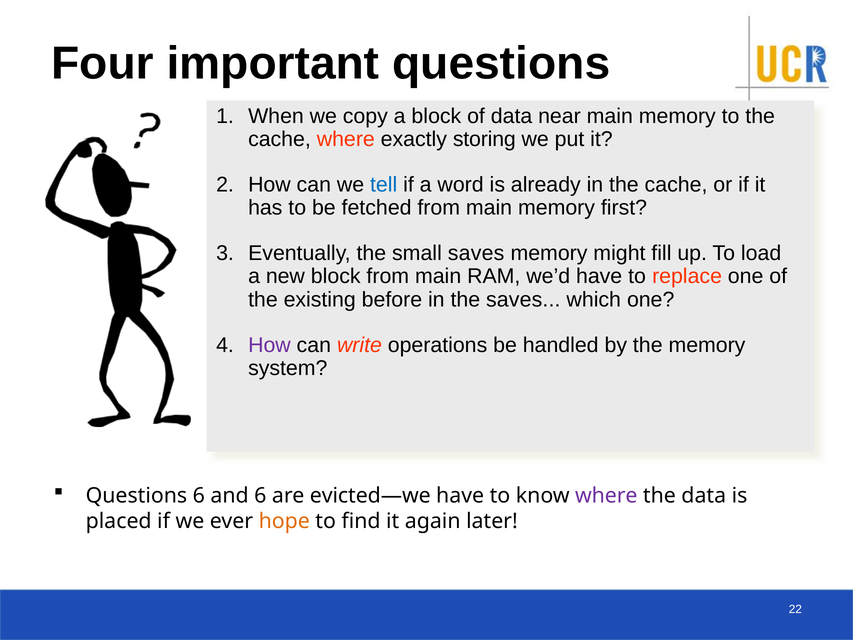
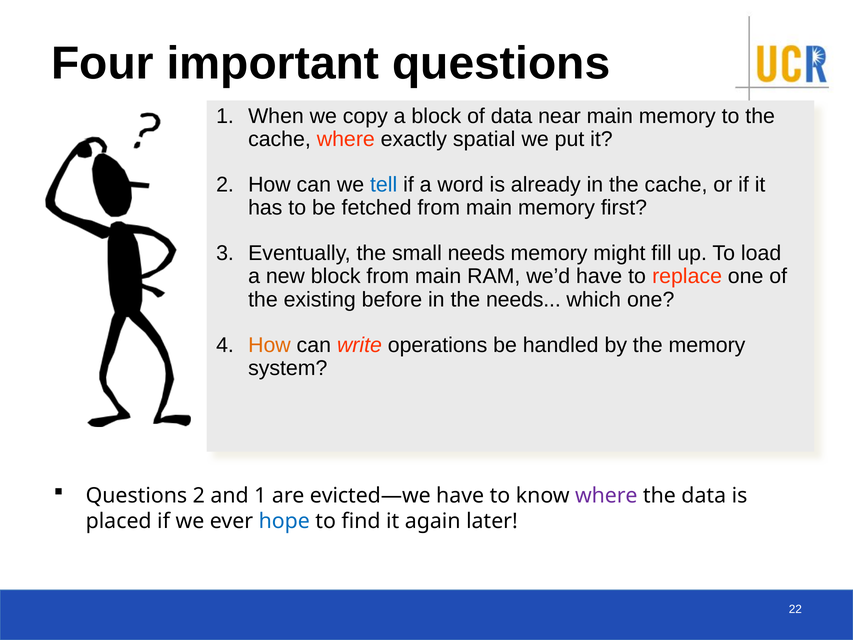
storing: storing -> spatial
small saves: saves -> needs
the saves: saves -> needs
How at (269, 345) colour: purple -> orange
Questions 6: 6 -> 2
and 6: 6 -> 1
hope colour: orange -> blue
